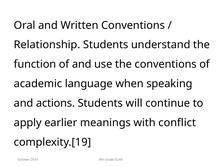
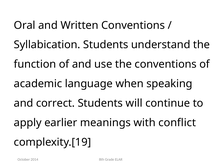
Relationship: Relationship -> Syllabication
actions: actions -> correct
